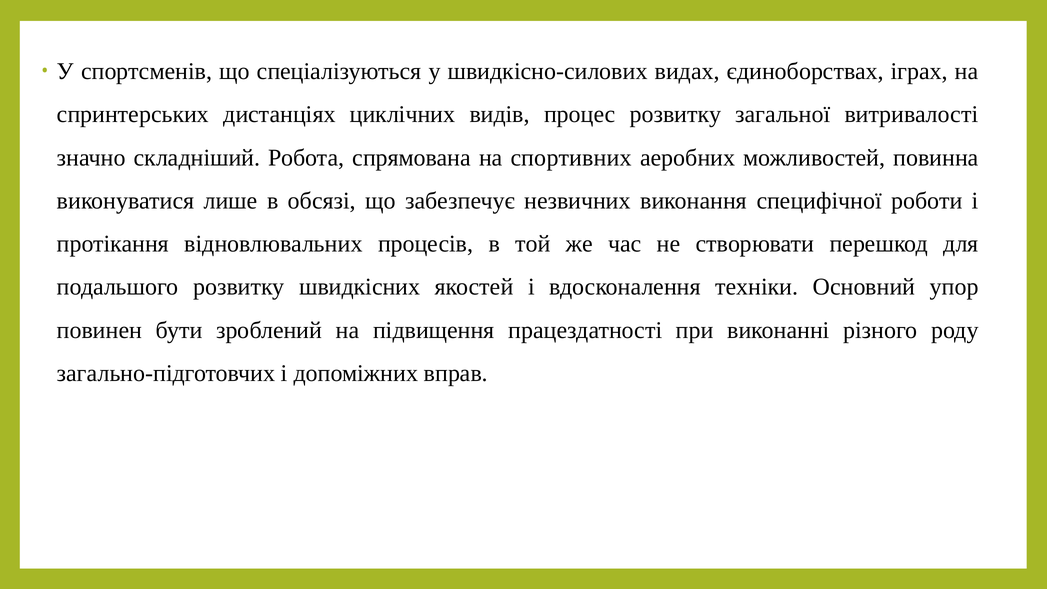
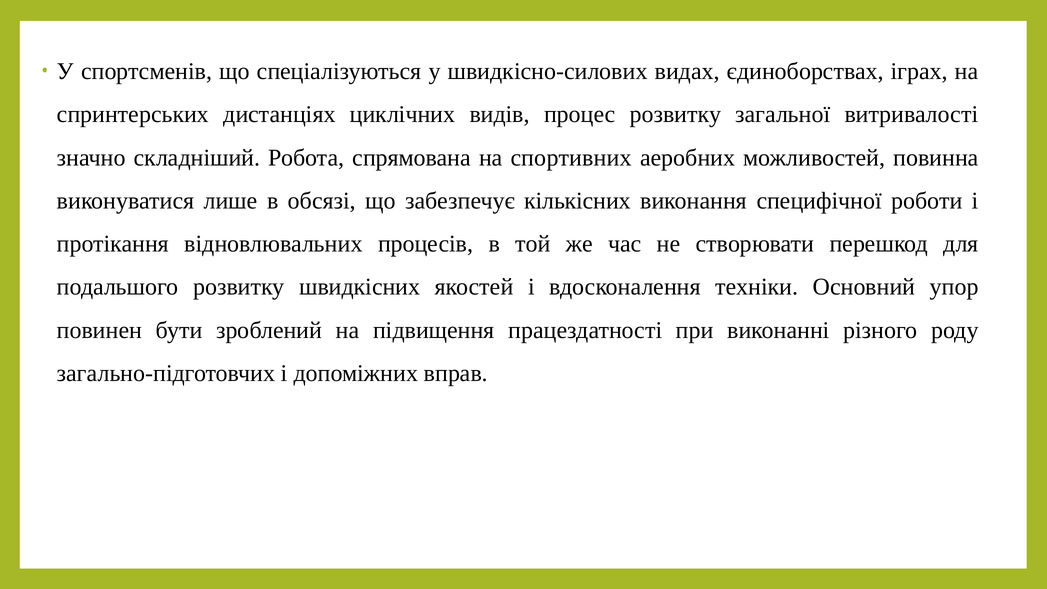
незвичних: незвичних -> кількісних
